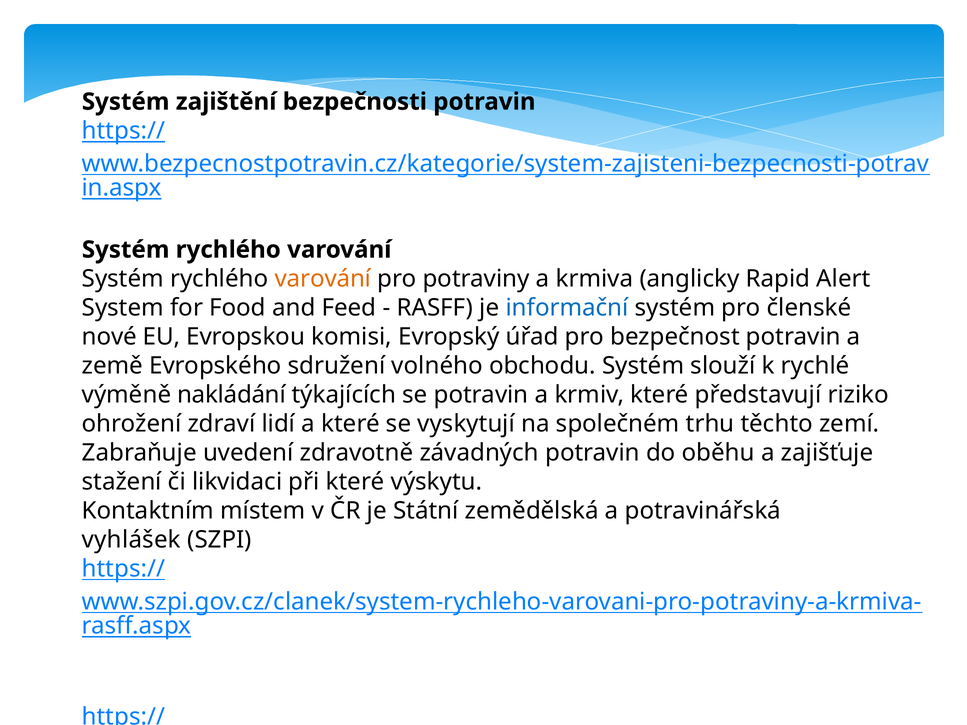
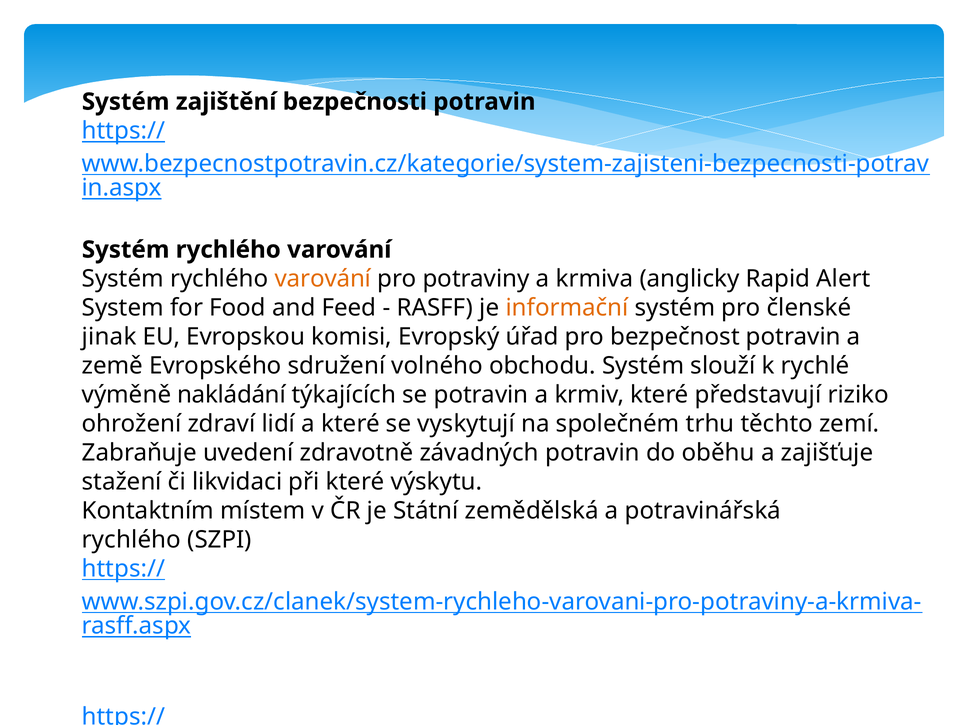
informační colour: blue -> orange
nové: nové -> jinak
vyhlášek at (131, 540): vyhlášek -> rychlého
